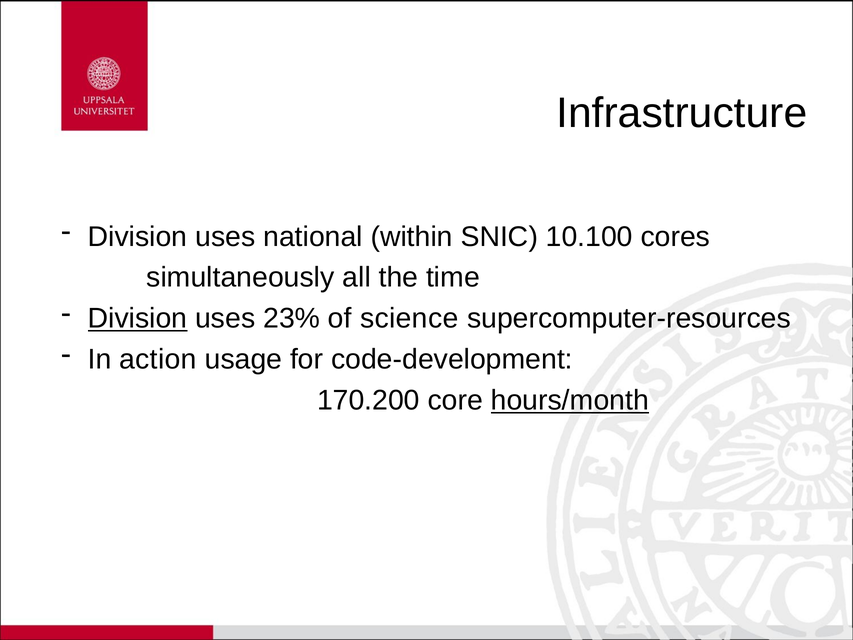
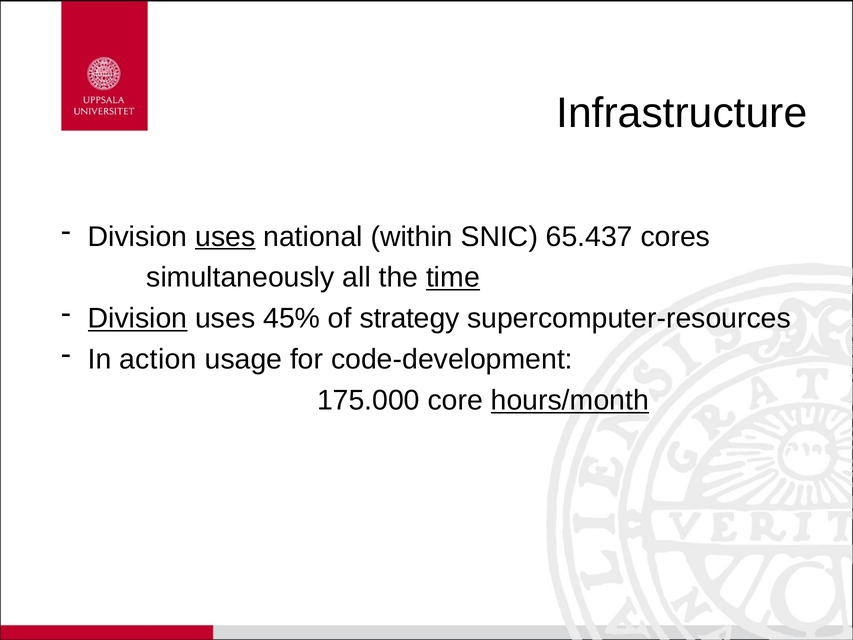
uses at (225, 237) underline: none -> present
10.100: 10.100 -> 65.437
time underline: none -> present
23%: 23% -> 45%
science: science -> strategy
170.200: 170.200 -> 175.000
